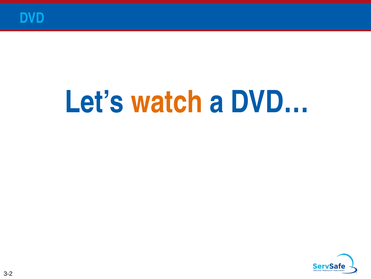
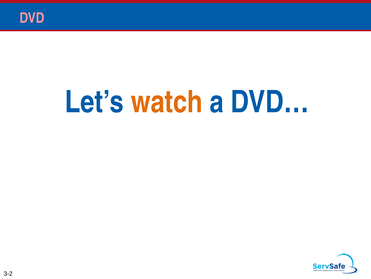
DVD colour: light blue -> pink
